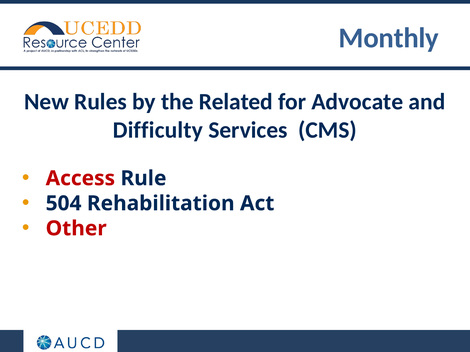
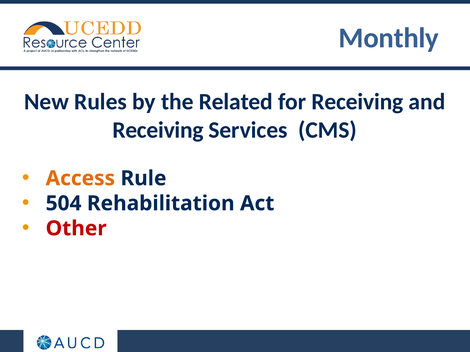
for Advocate: Advocate -> Receiving
Difficulty at (158, 130): Difficulty -> Receiving
Access colour: red -> orange
